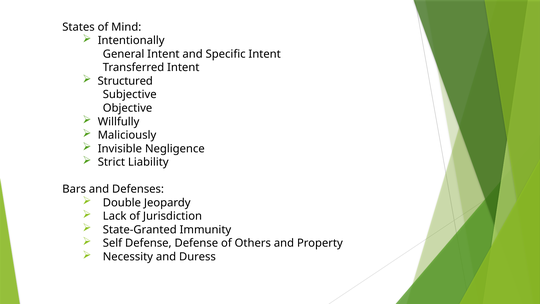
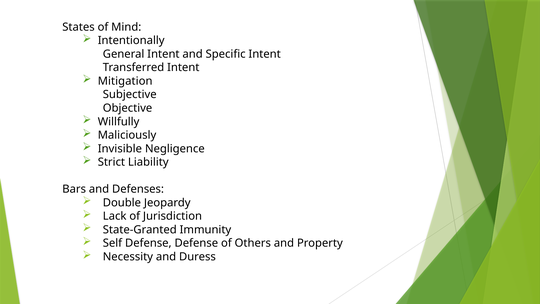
Structured: Structured -> Mitigation
